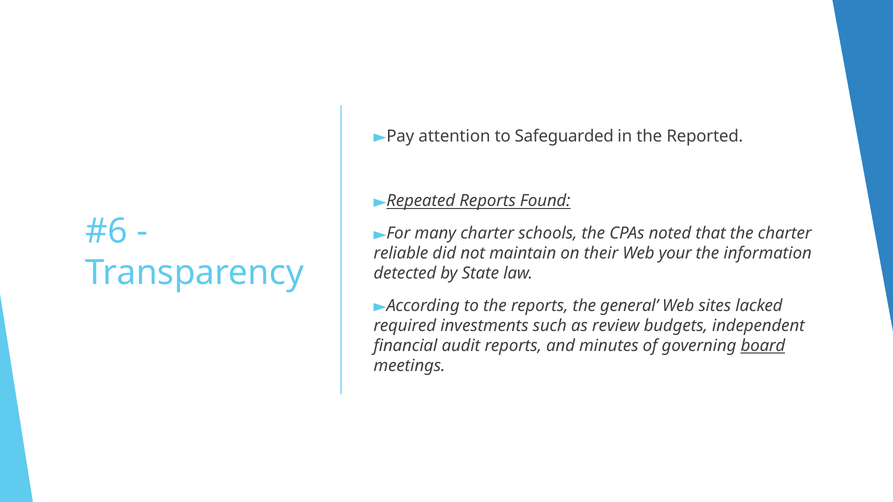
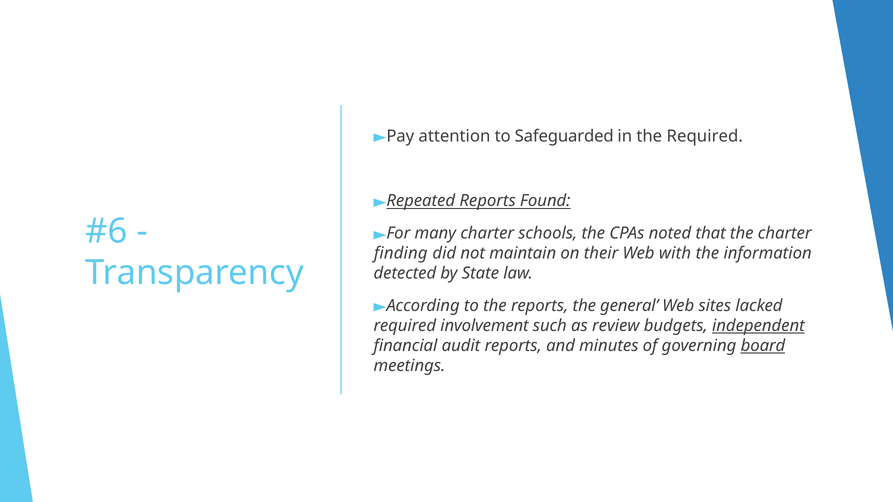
the Reported: Reported -> Required
reliable: reliable -> finding
your: your -> with
investments: investments -> involvement
independent underline: none -> present
